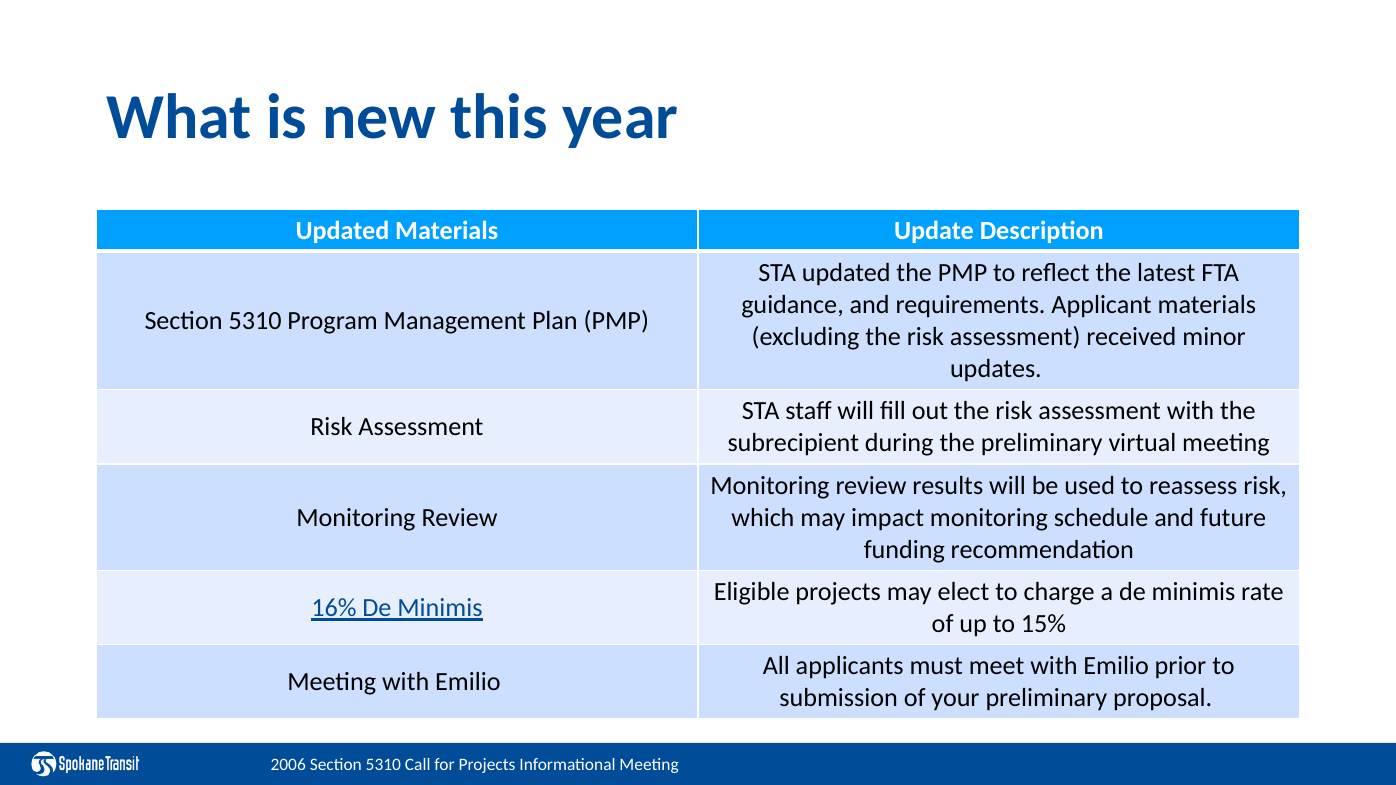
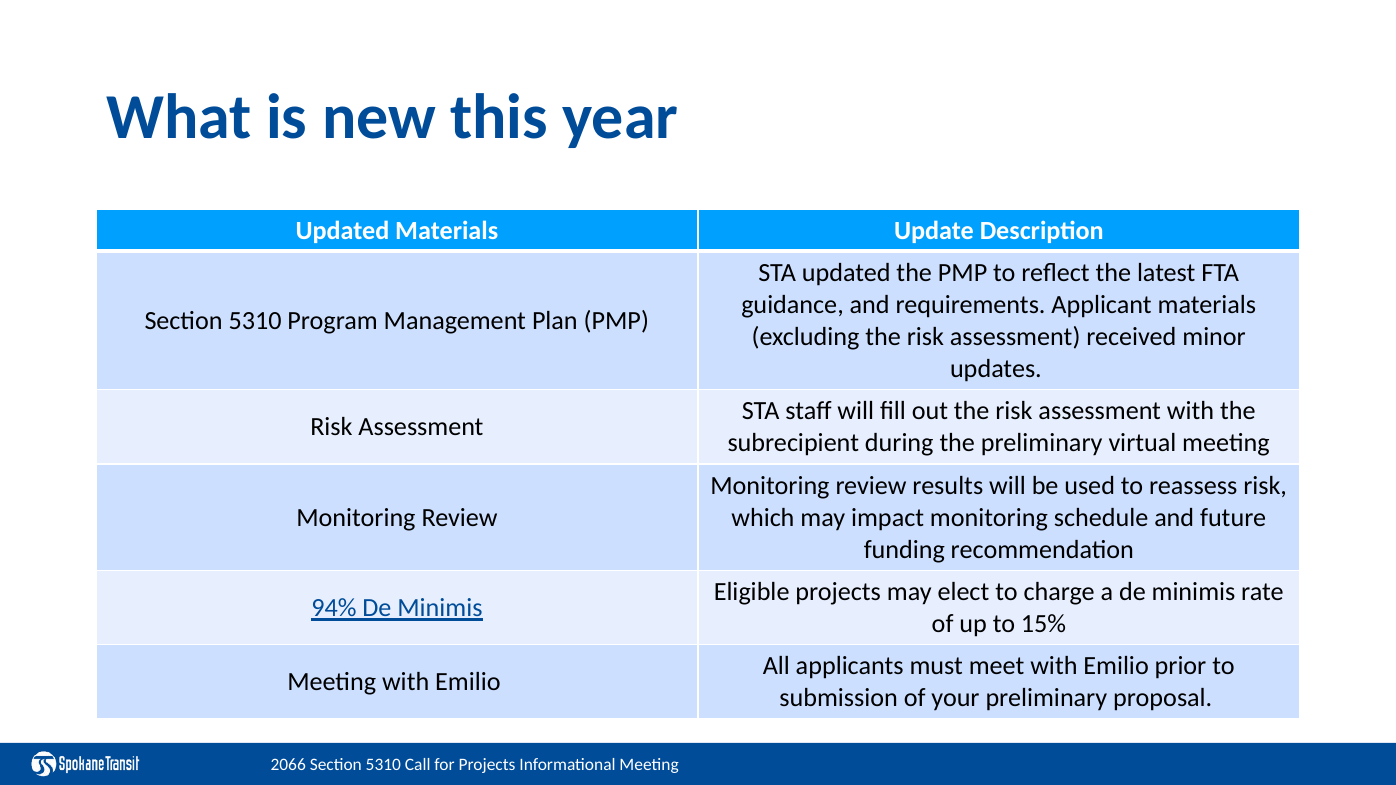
16%: 16% -> 94%
2006: 2006 -> 2066
